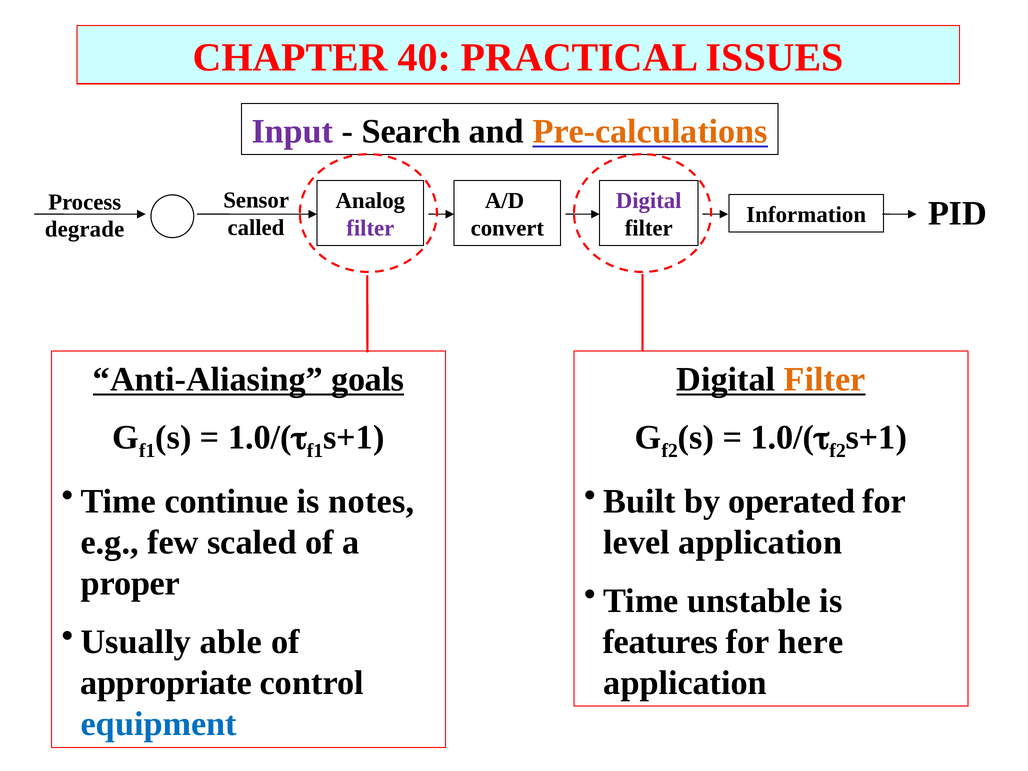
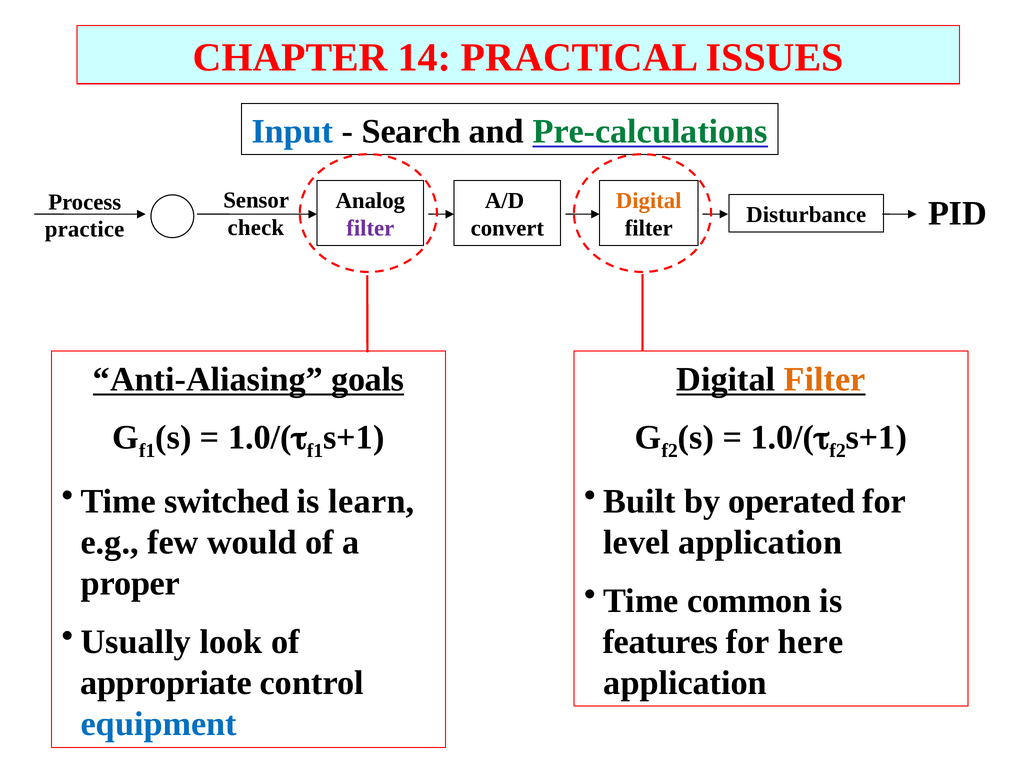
40: 40 -> 14
Input colour: purple -> blue
Pre-calculations colour: orange -> green
Digital at (649, 201) colour: purple -> orange
Information: Information -> Disturbance
called: called -> check
degrade: degrade -> practice
continue: continue -> switched
notes: notes -> learn
scaled: scaled -> would
unstable: unstable -> common
able: able -> look
